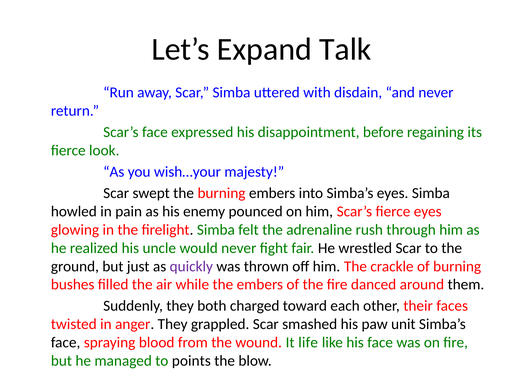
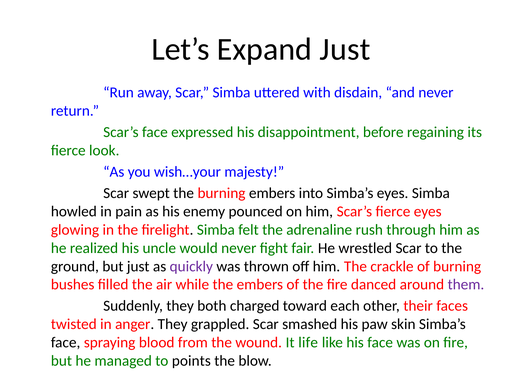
Expand Talk: Talk -> Just
them colour: black -> purple
unit: unit -> skin
